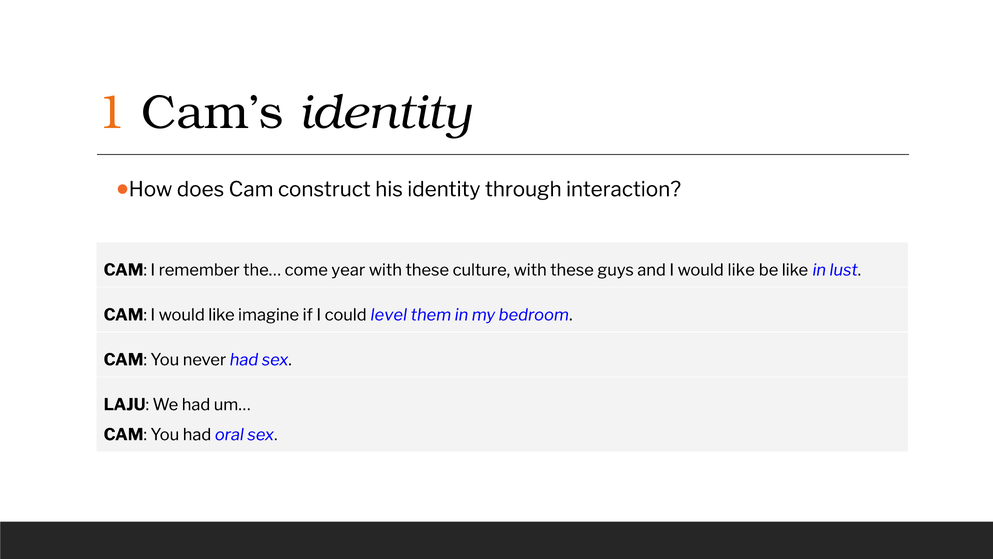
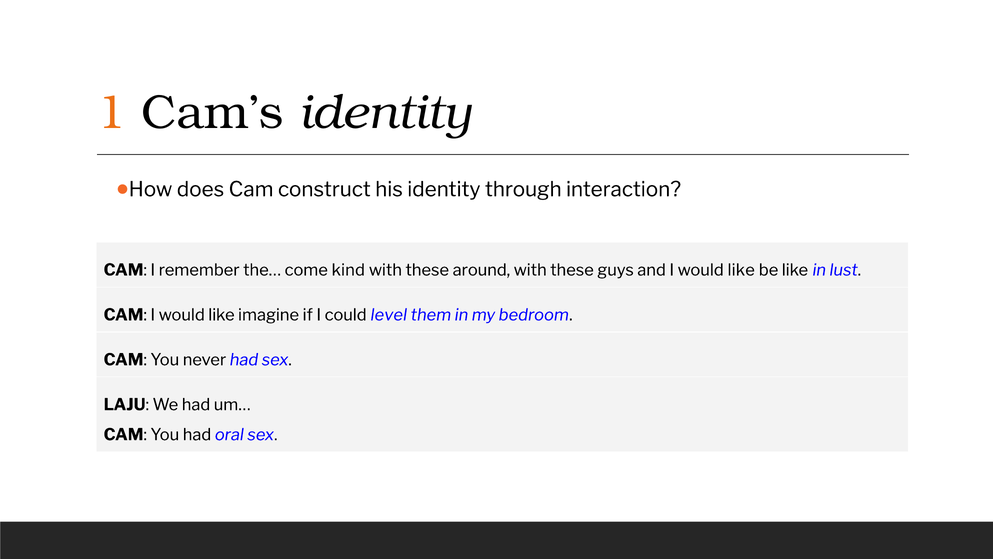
year: year -> kind
culture: culture -> around
